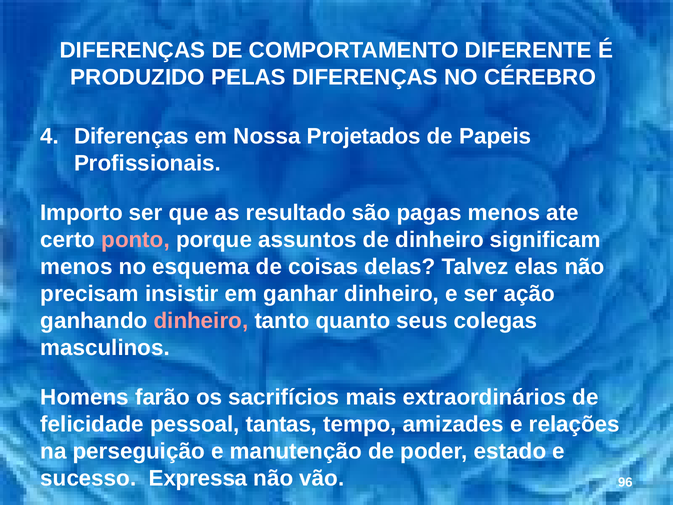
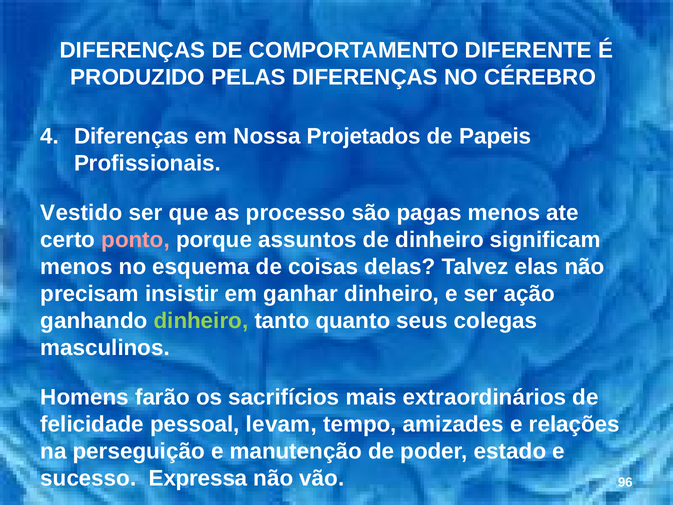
Importo: Importo -> Vestido
resultado: resultado -> processo
dinheiro at (201, 321) colour: pink -> light green
tantas: tantas -> levam
